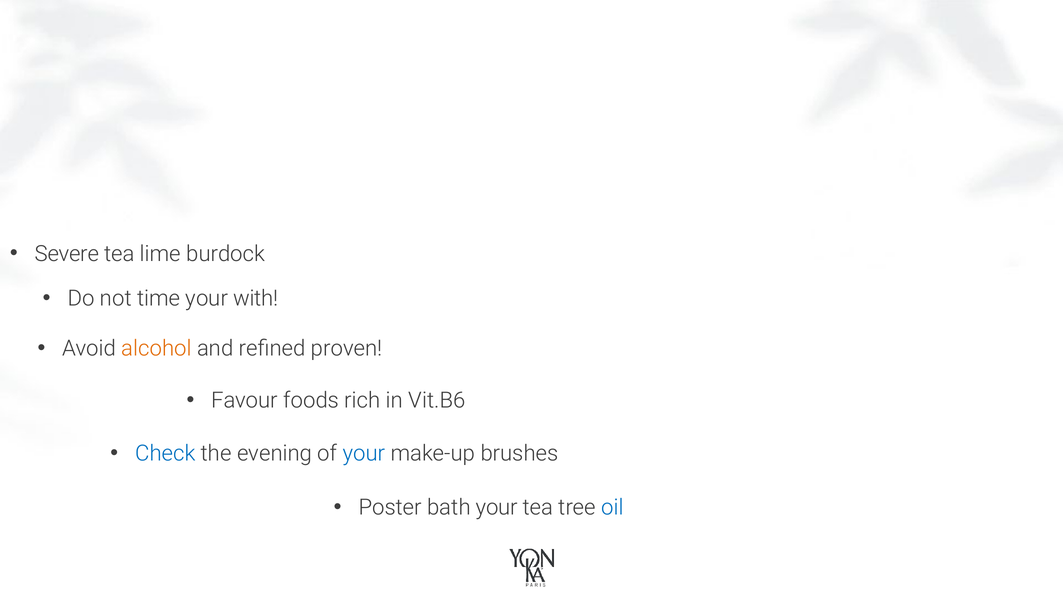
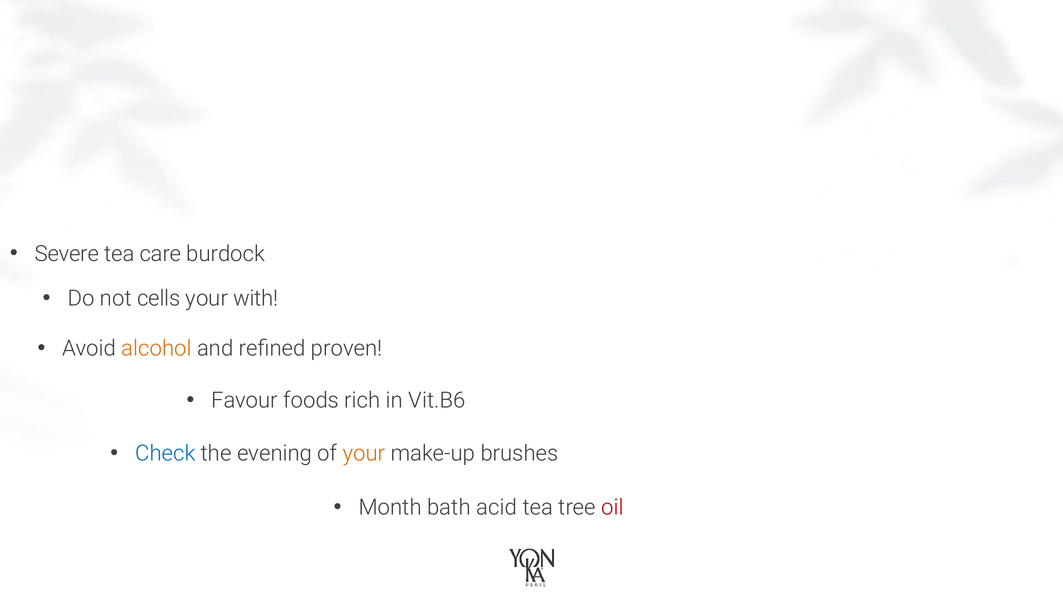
lime: lime -> care
time: time -> cells
your at (364, 453) colour: blue -> orange
Poster: Poster -> Month
bath your: your -> acid
oil colour: blue -> red
